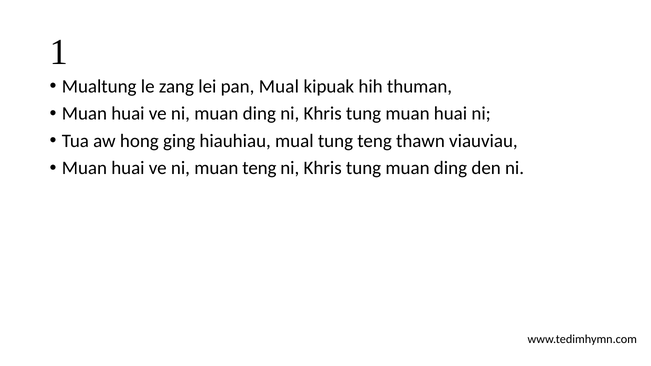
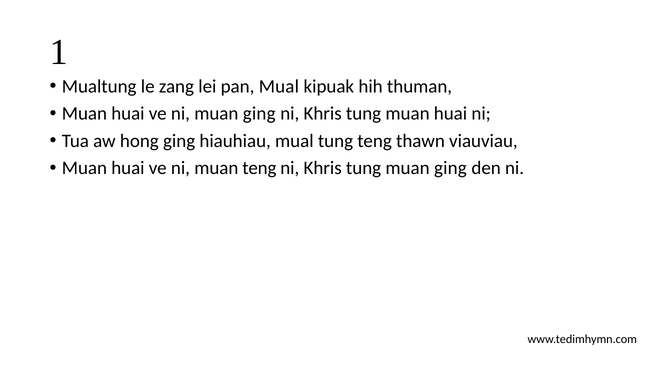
ni muan ding: ding -> ging
tung muan ding: ding -> ging
